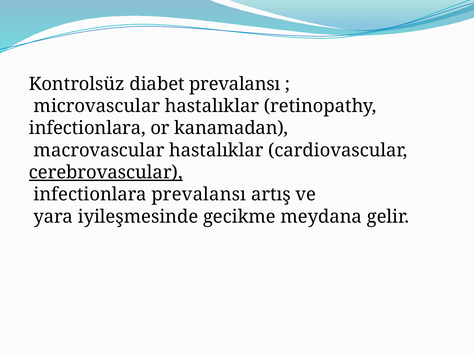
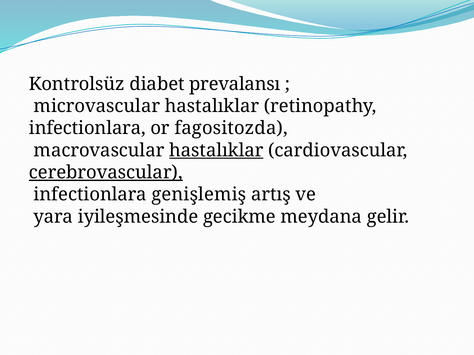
kanamadan: kanamadan -> fagositozda
hastalıklar at (216, 151) underline: none -> present
infectionlara prevalansı: prevalansı -> genişlemiş
